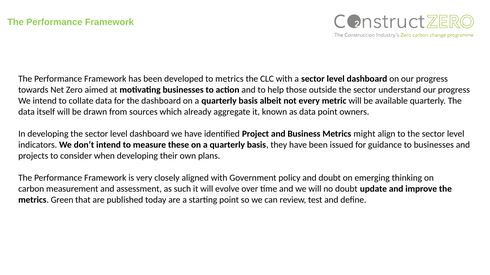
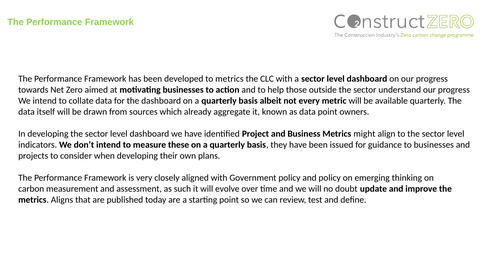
and doubt: doubt -> policy
Green: Green -> Aligns
